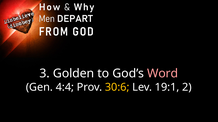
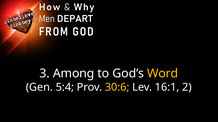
Golden: Golden -> Among
Word colour: pink -> yellow
4:4: 4:4 -> 5:4
19:1: 19:1 -> 16:1
